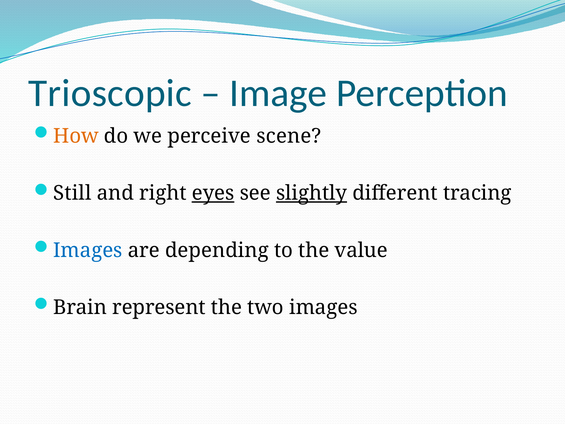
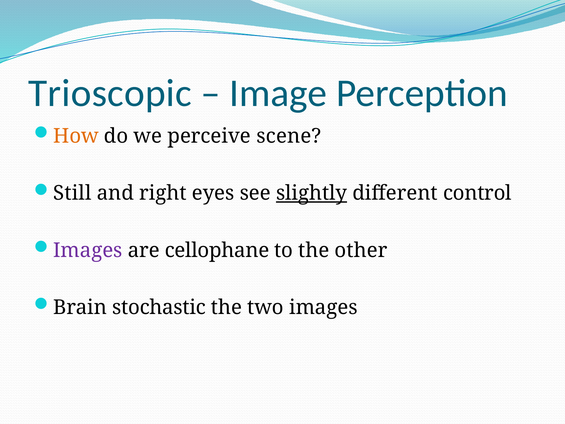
eyes underline: present -> none
tracing: tracing -> control
Images at (88, 250) colour: blue -> purple
depending: depending -> cellophane
value: value -> other
represent: represent -> stochastic
